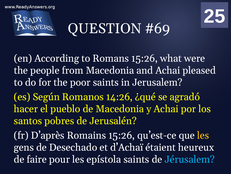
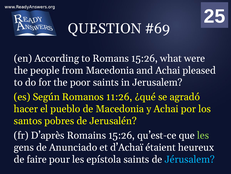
14:26: 14:26 -> 11:26
les at (203, 135) colour: yellow -> light green
Desechado: Desechado -> Anunciado
